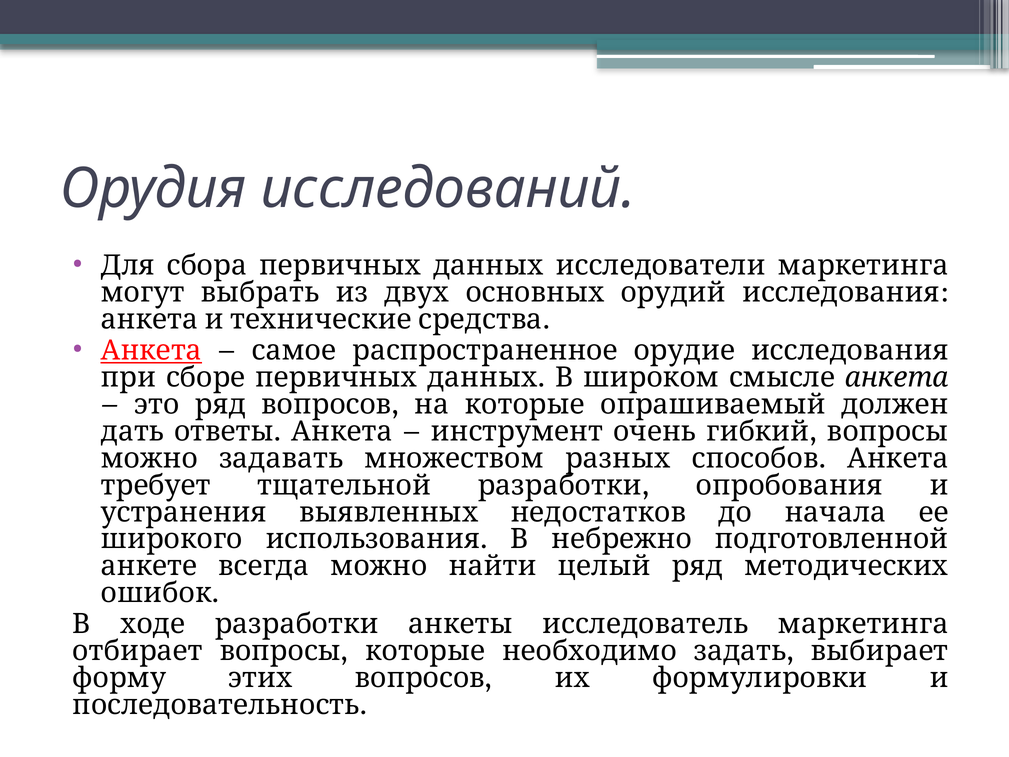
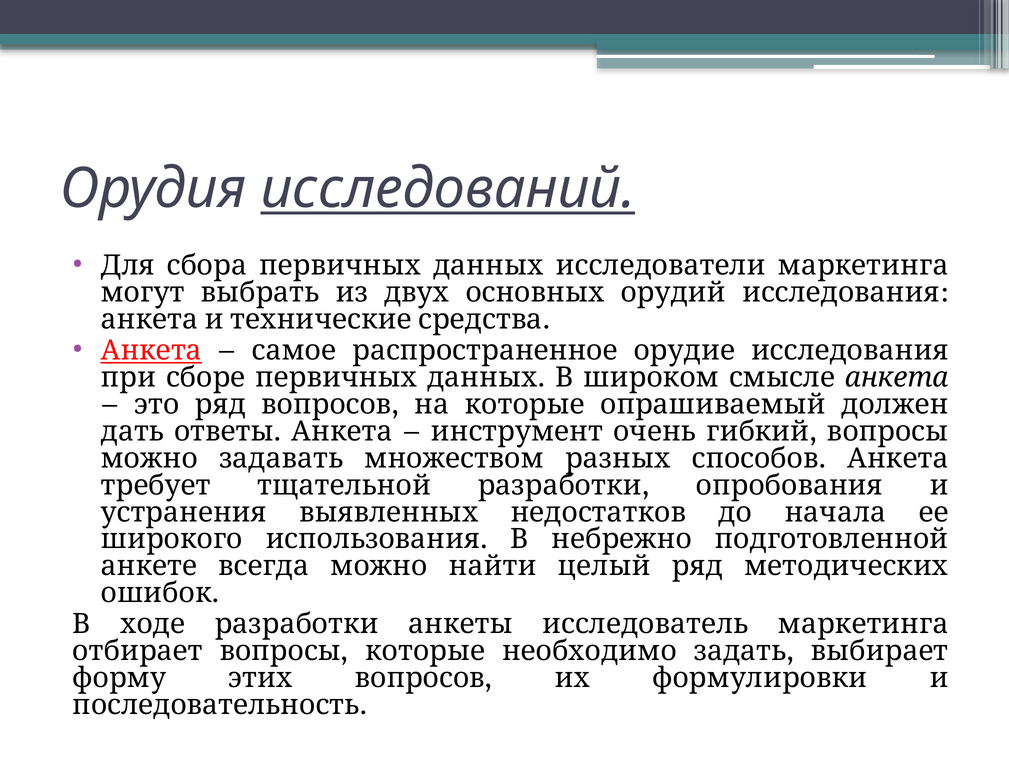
исследований underline: none -> present
